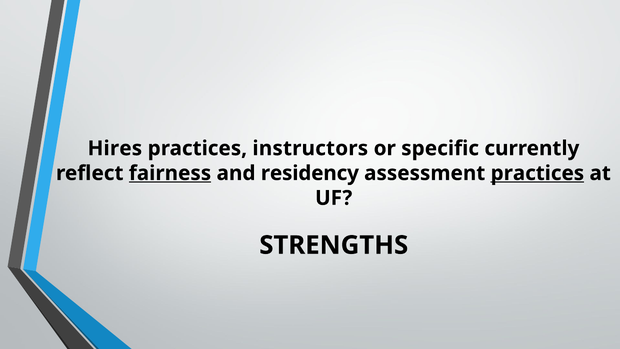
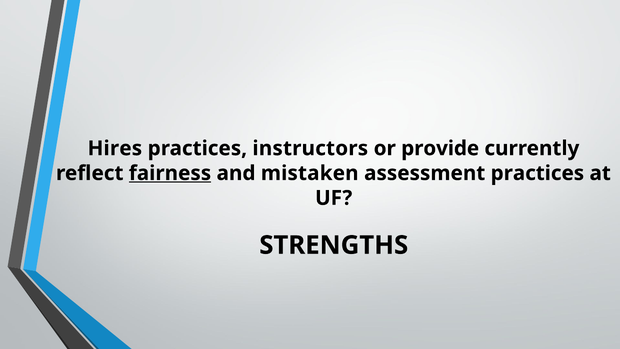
specific: specific -> provide
residency: residency -> mistaken
practices at (537, 173) underline: present -> none
